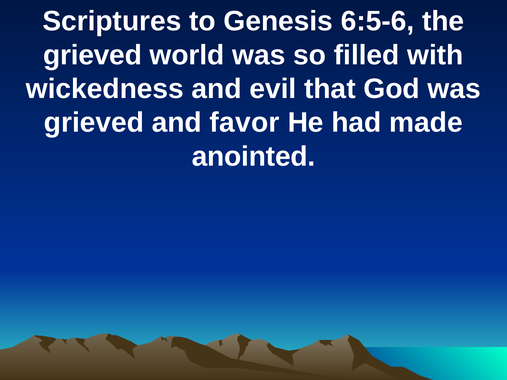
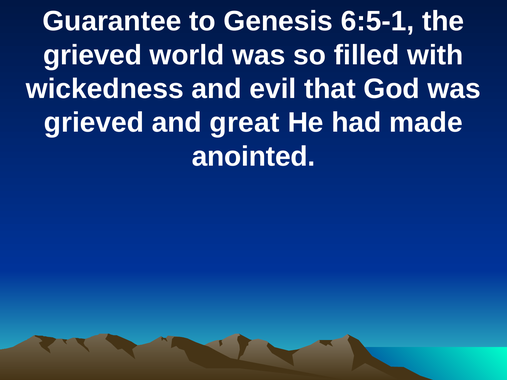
Scriptures: Scriptures -> Guarantee
6:5-6: 6:5-6 -> 6:5-1
favor: favor -> great
